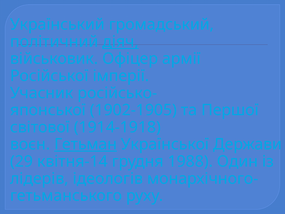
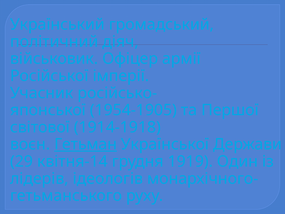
діяч underline: present -> none
1902-1905: 1902-1905 -> 1954-1905
1988: 1988 -> 1919
